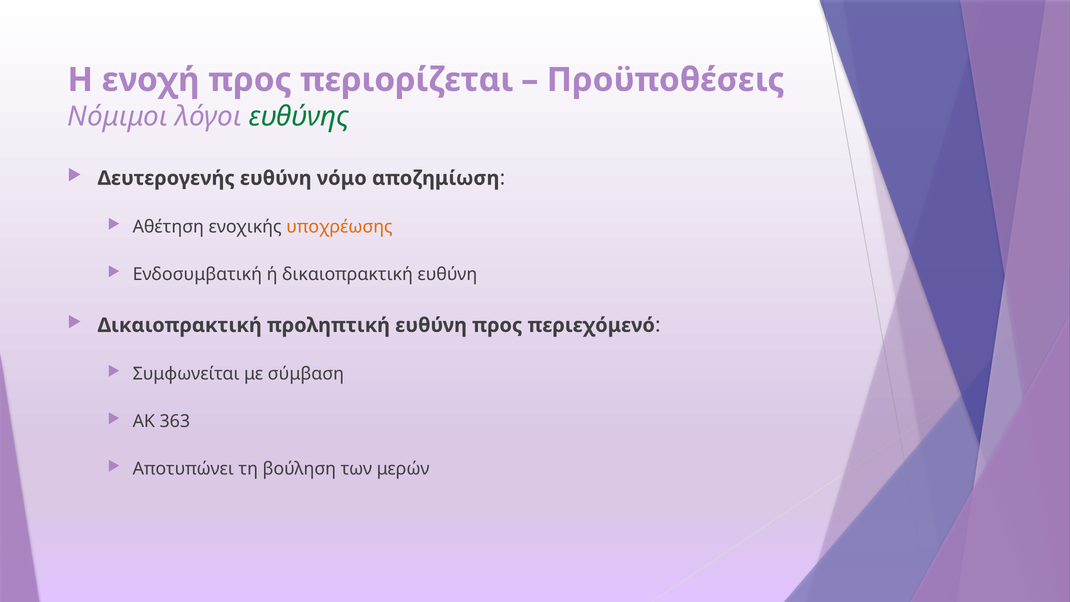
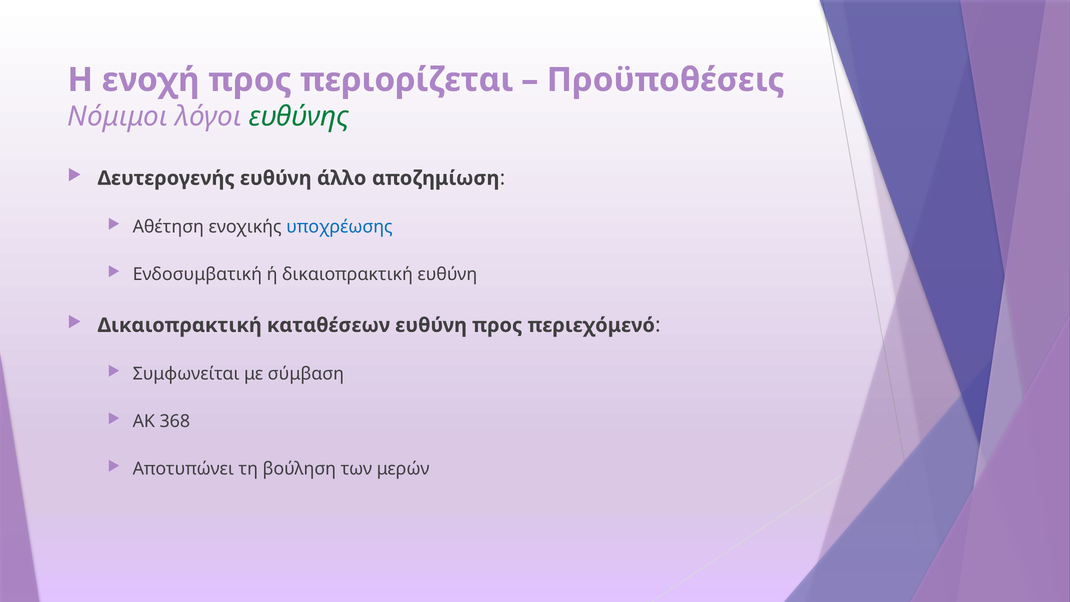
νόμο: νόμο -> άλλο
υποχρέωσης colour: orange -> blue
προληπτική: προληπτική -> καταθέσεων
363: 363 -> 368
